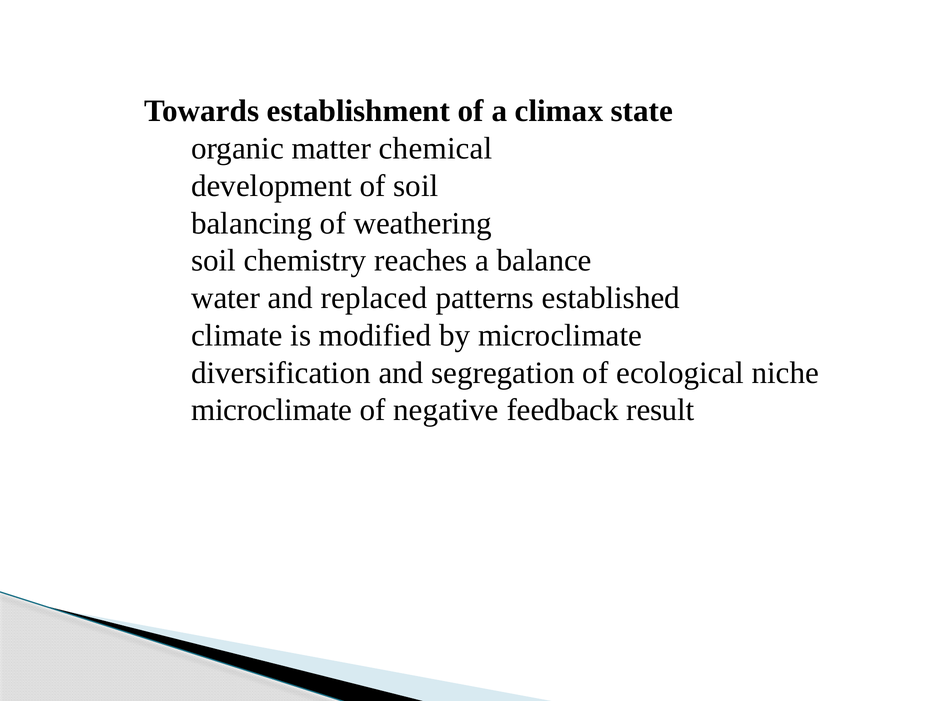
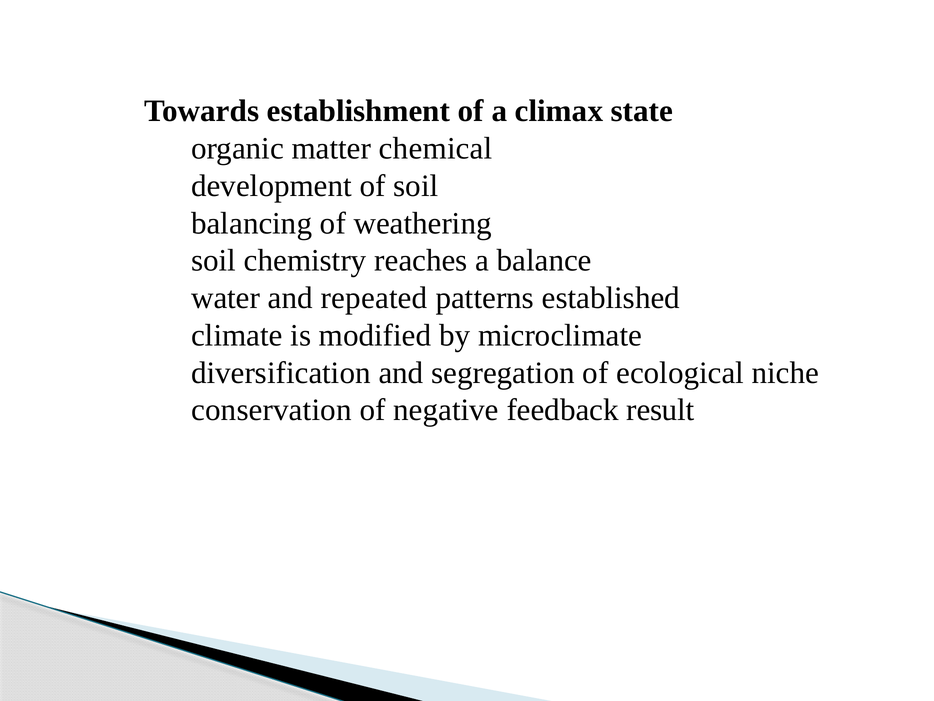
replaced: replaced -> repeated
microclimate at (272, 410): microclimate -> conservation
